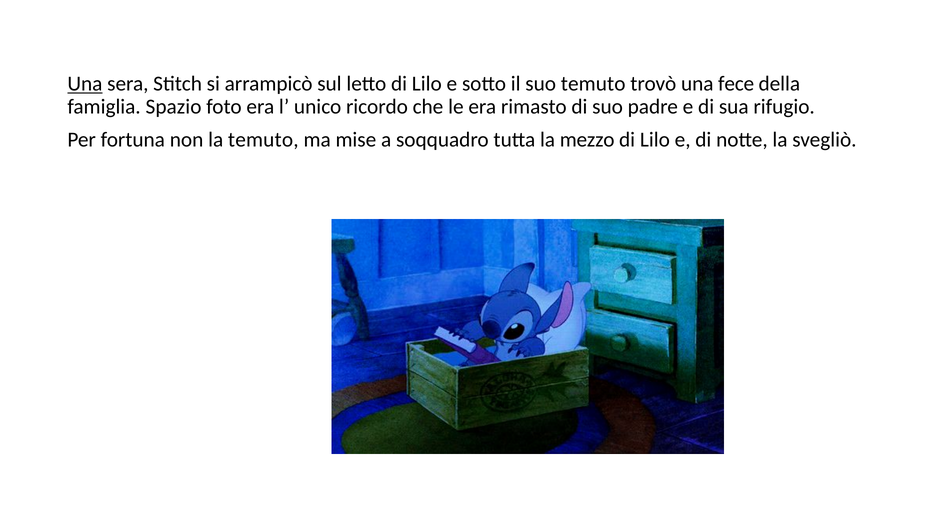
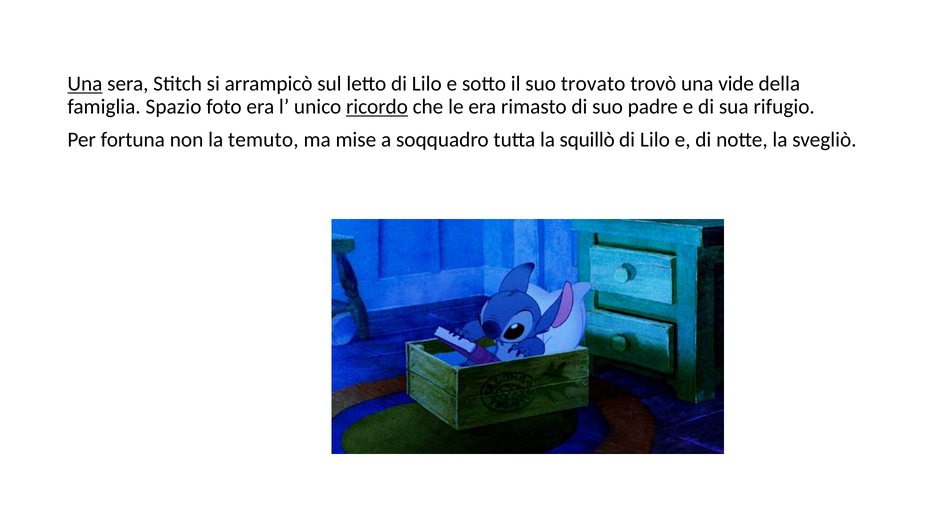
suo temuto: temuto -> trovato
fece: fece -> vide
ricordo underline: none -> present
mezzo: mezzo -> squillò
